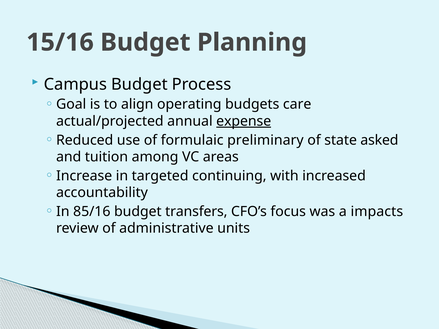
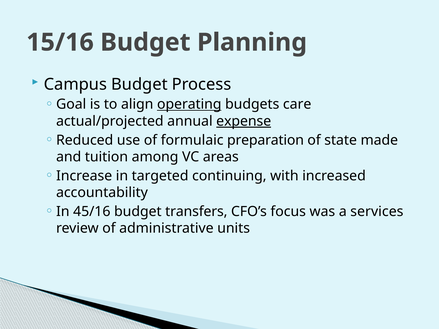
operating underline: none -> present
preliminary: preliminary -> preparation
asked: asked -> made
85/16: 85/16 -> 45/16
impacts: impacts -> services
